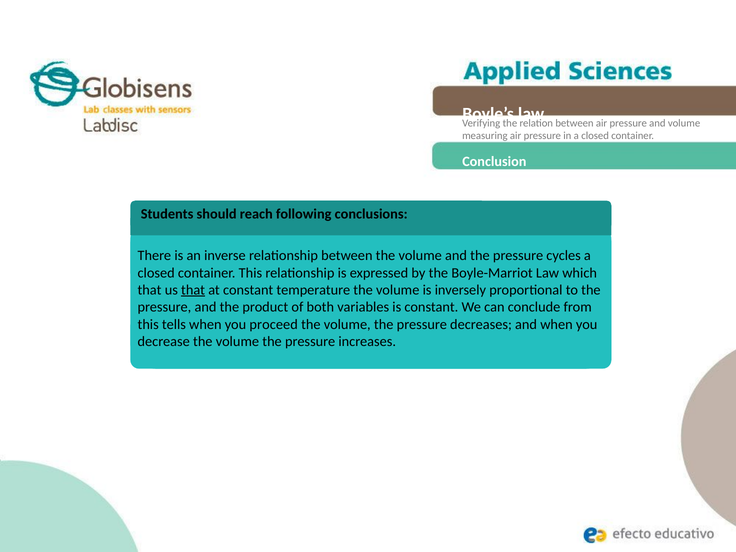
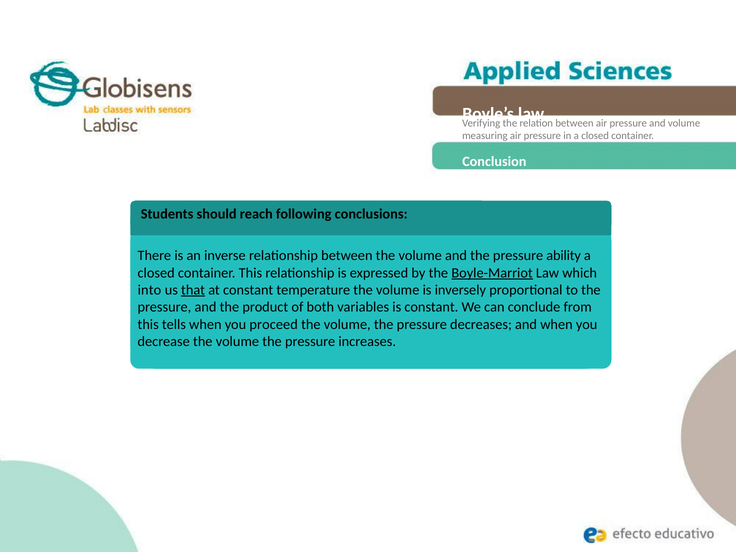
cycles: cycles -> ability
Boyle-Marriot underline: none -> present
that at (150, 290): that -> into
